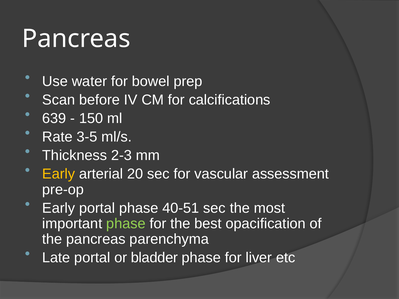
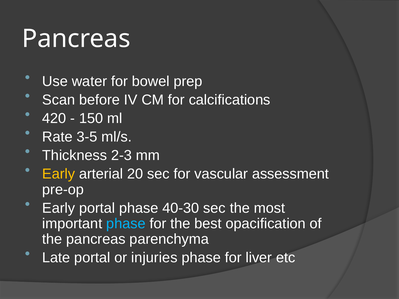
639: 639 -> 420
40-51: 40-51 -> 40-30
phase at (126, 224) colour: light green -> light blue
bladder: bladder -> injuries
